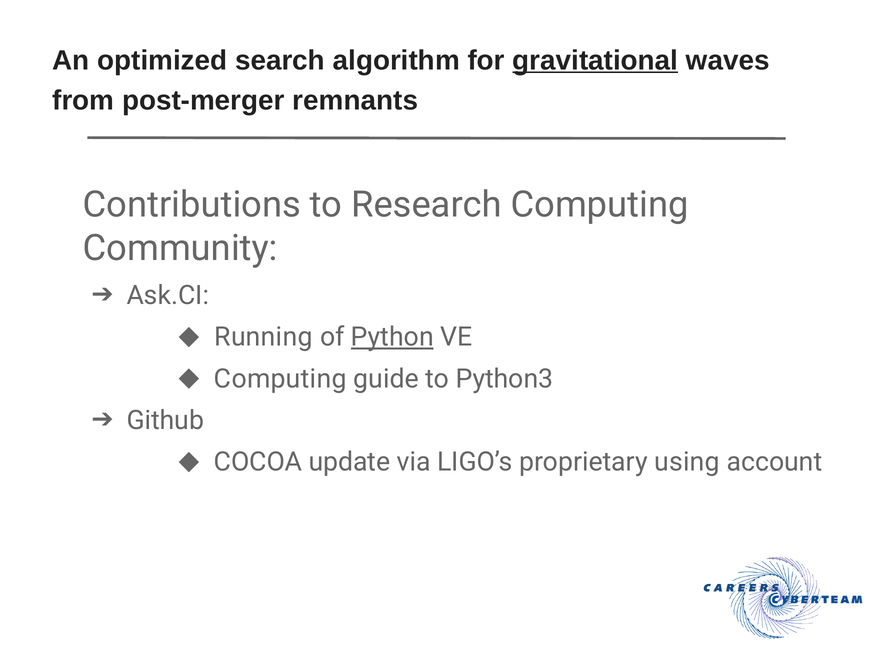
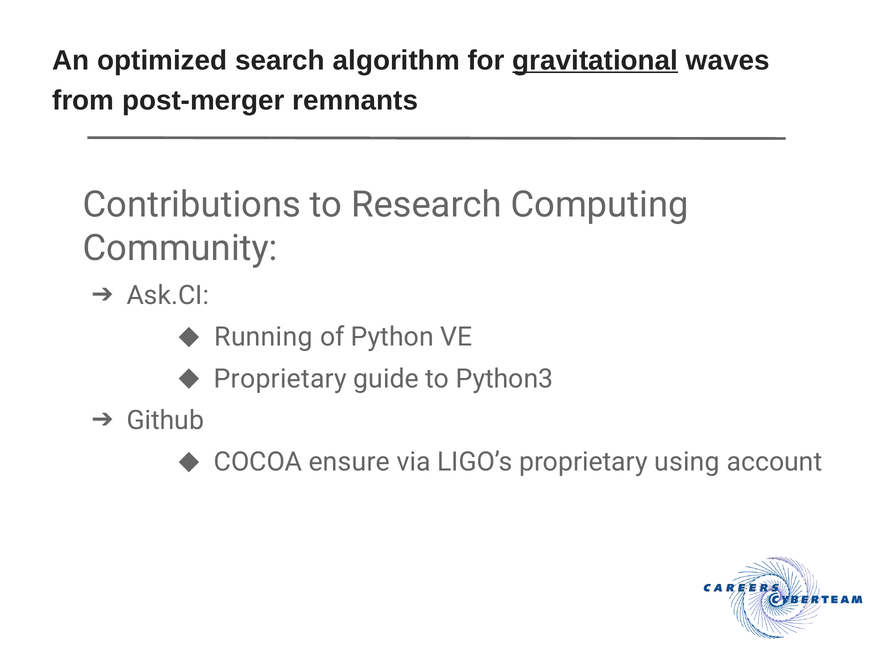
Python underline: present -> none
Computing at (280, 379): Computing -> Proprietary
update: update -> ensure
